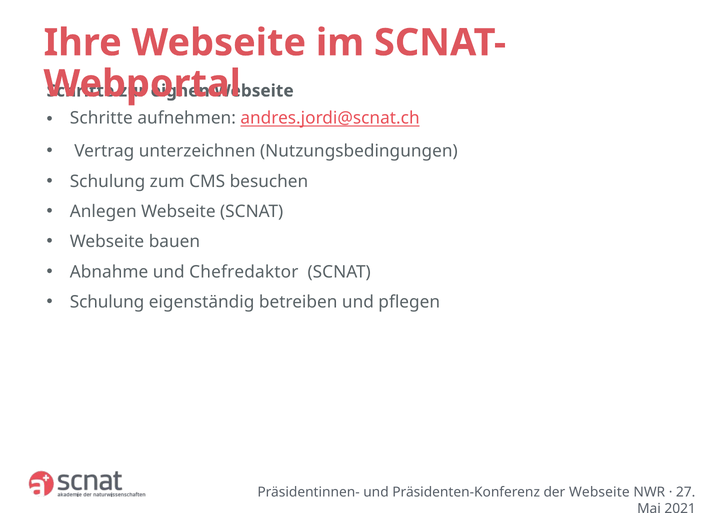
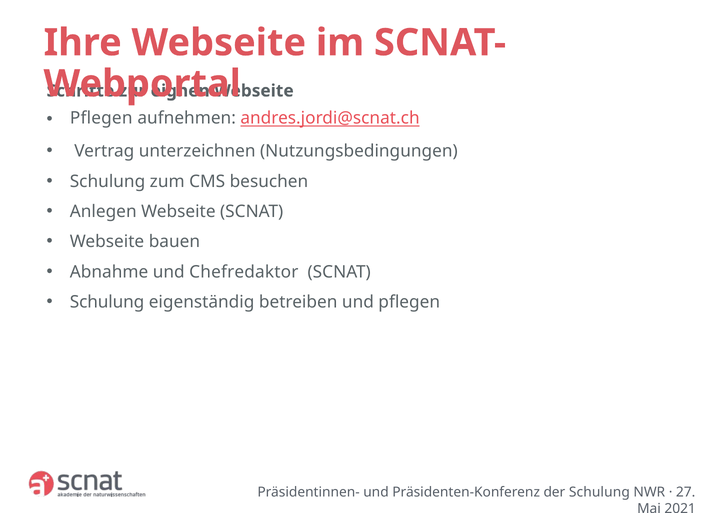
Schritte at (101, 118): Schritte -> Pflegen
der Webseite: Webseite -> Schulung
